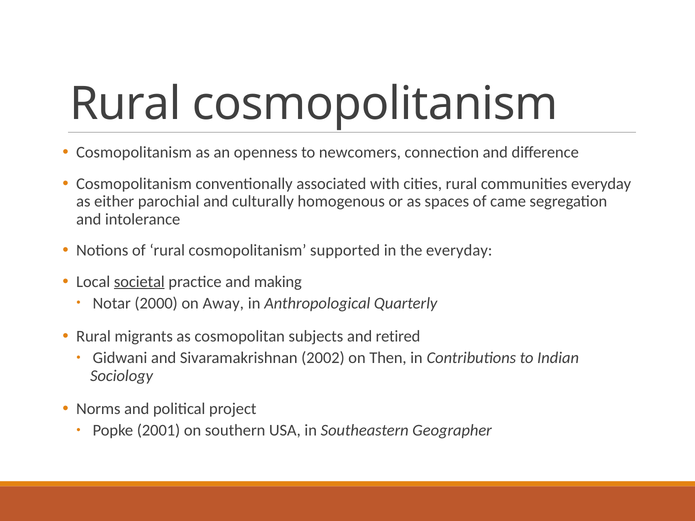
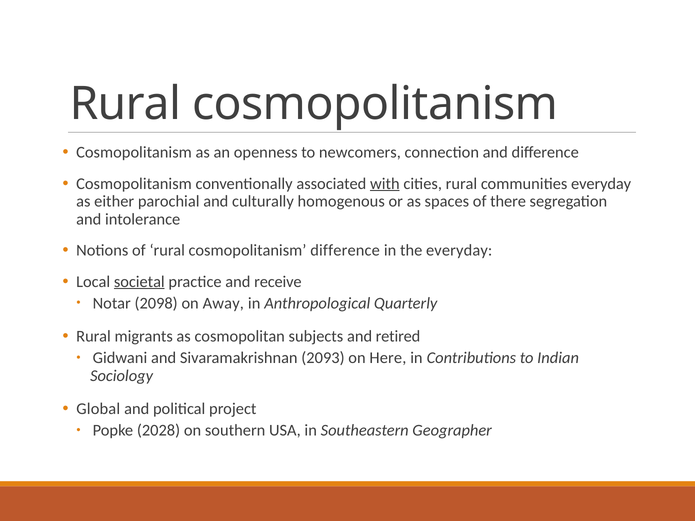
with underline: none -> present
came: came -> there
cosmopolitanism supported: supported -> difference
making: making -> receive
2000: 2000 -> 2098
2002: 2002 -> 2093
Then: Then -> Here
Norms: Norms -> Global
2001: 2001 -> 2028
